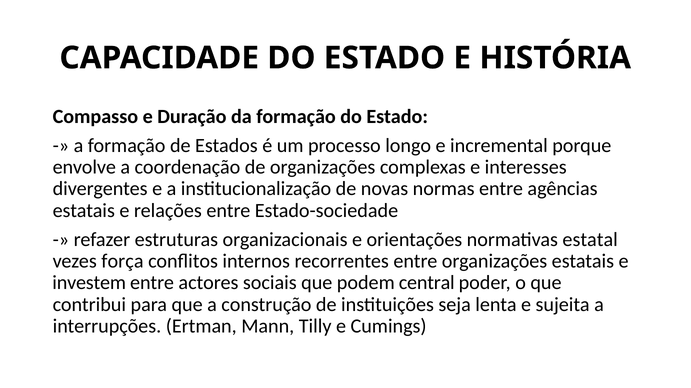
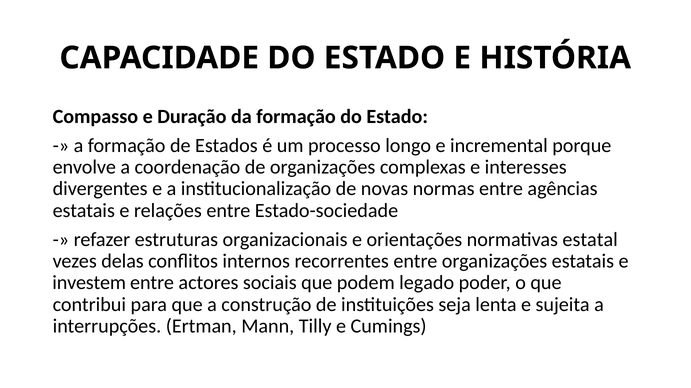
força: força -> delas
central: central -> legado
